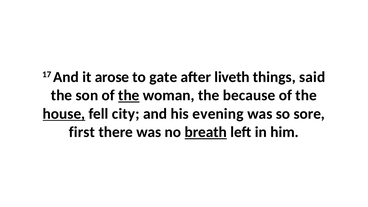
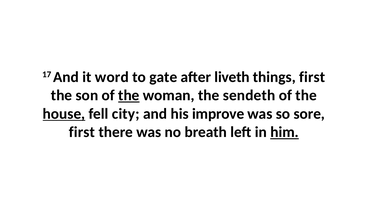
arose: arose -> word
things said: said -> first
because: because -> sendeth
evening: evening -> improve
breath underline: present -> none
him underline: none -> present
